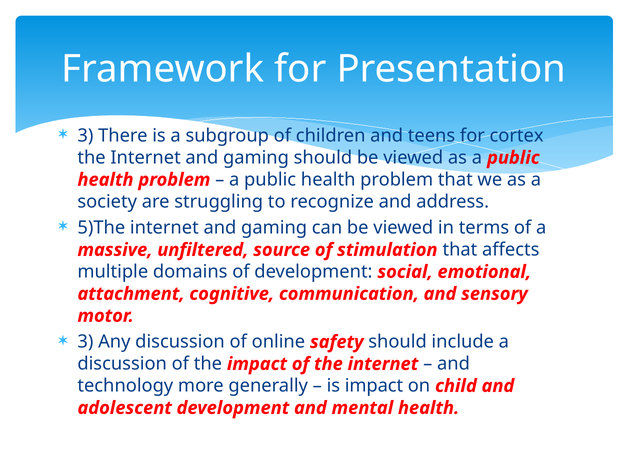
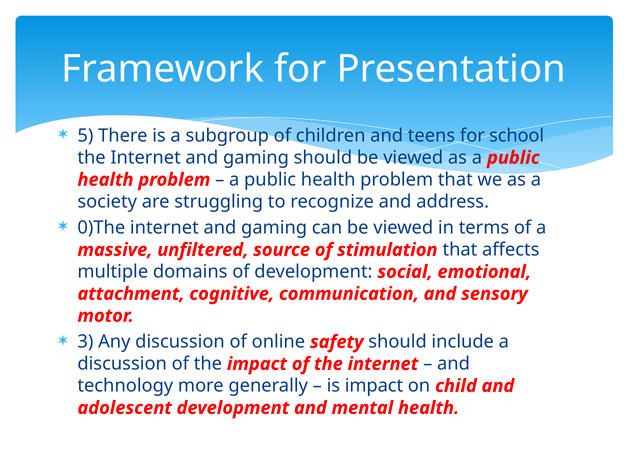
3 at (85, 136): 3 -> 5
cortex: cortex -> school
5)The: 5)The -> 0)The
